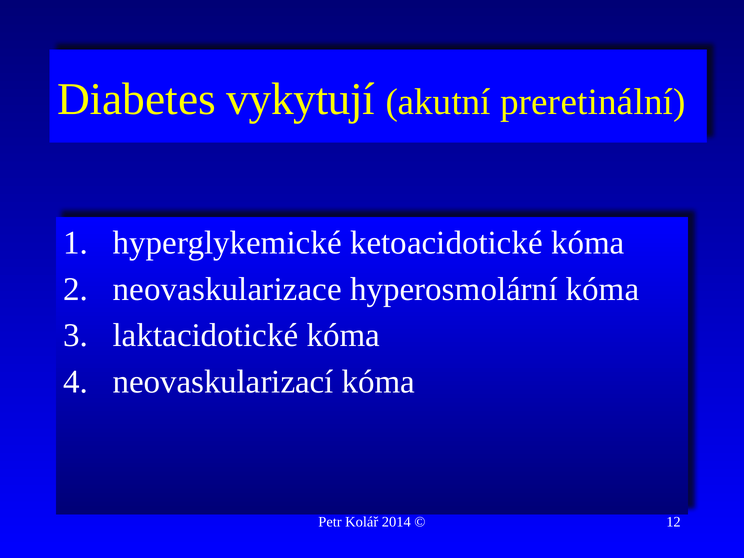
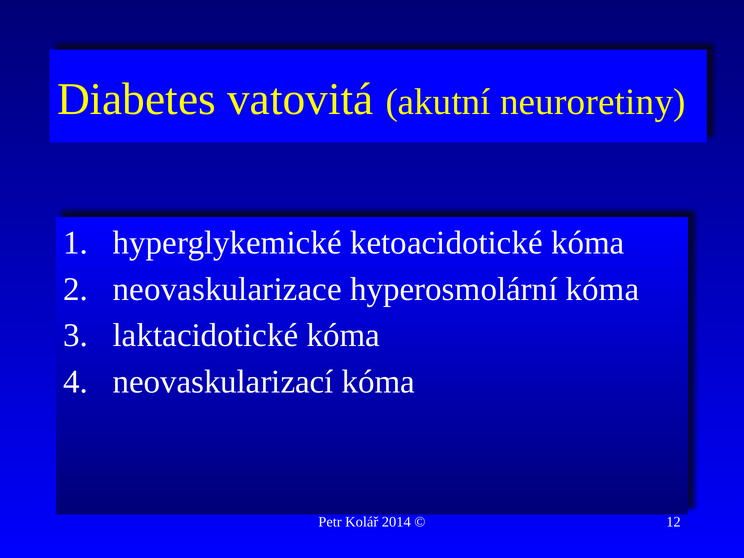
vykytují: vykytují -> vatovitá
preretinální: preretinální -> neuroretiny
